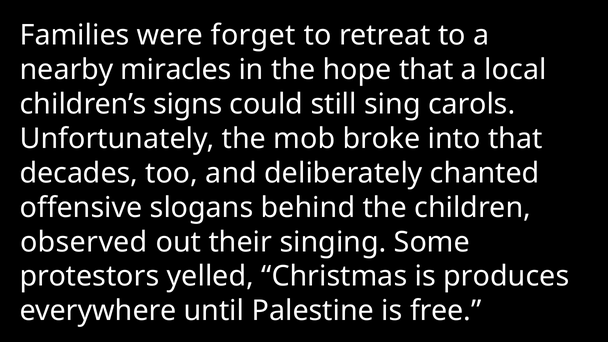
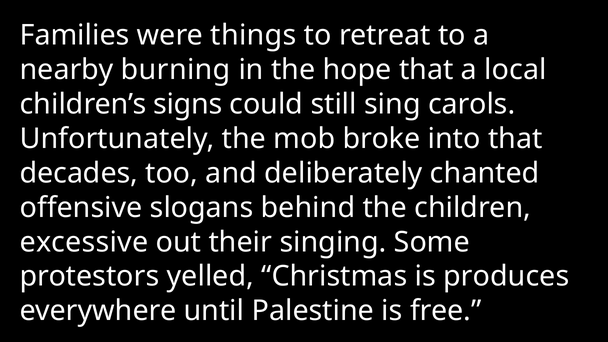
forget: forget -> things
miracles: miracles -> burning
observed: observed -> excessive
